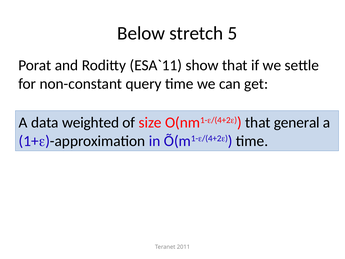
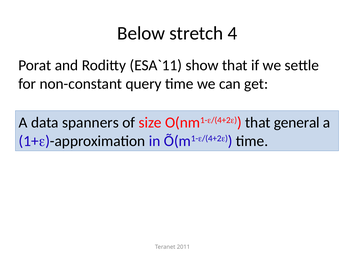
5: 5 -> 4
weighted: weighted -> spanners
